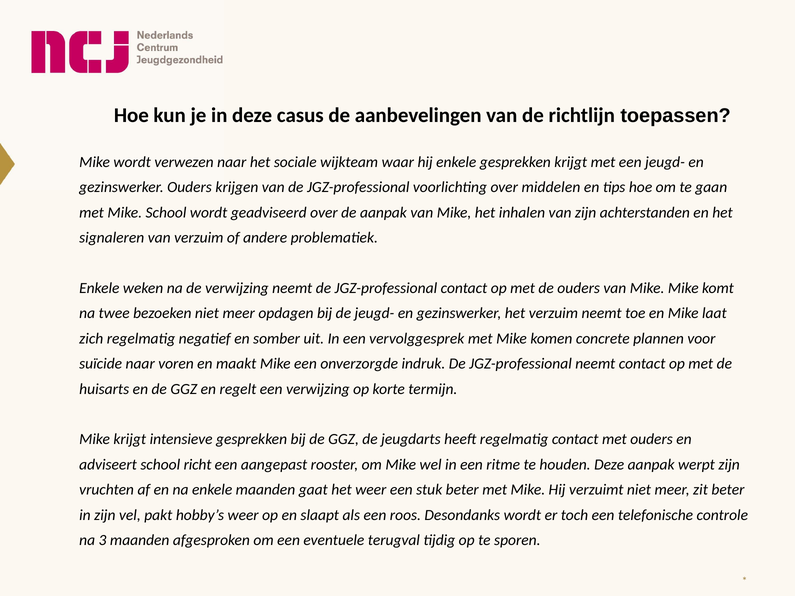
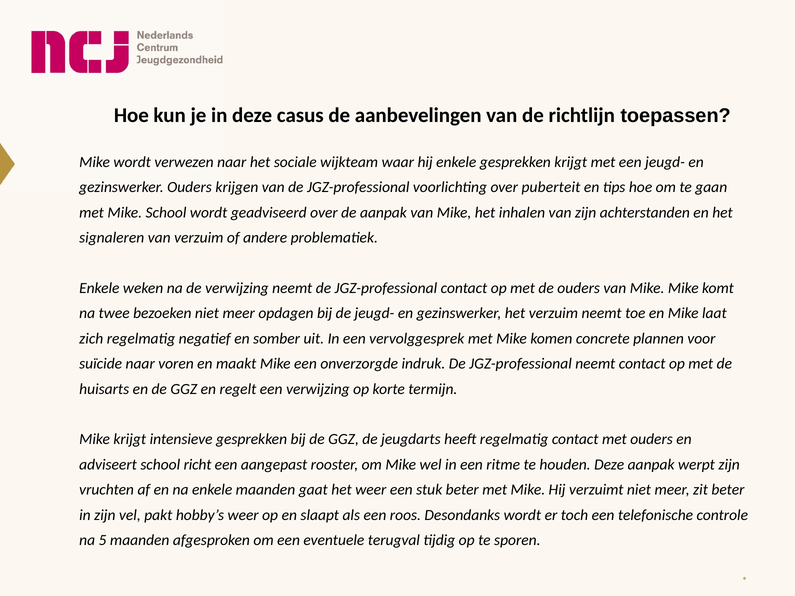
middelen: middelen -> puberteit
3: 3 -> 5
